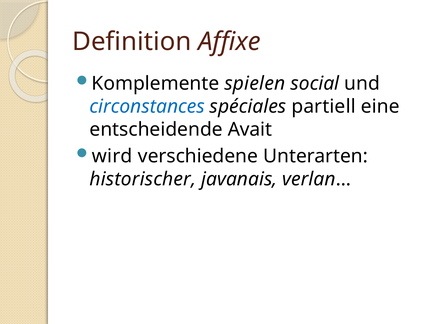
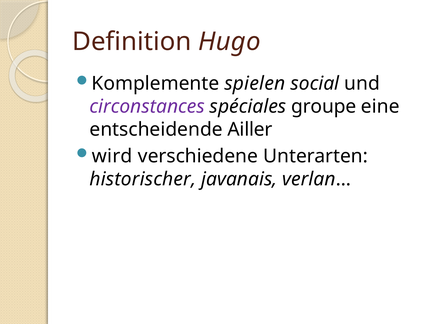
Affixe: Affixe -> Hugo
circonstances colour: blue -> purple
partiell: partiell -> groupe
Avait: Avait -> Ailler
